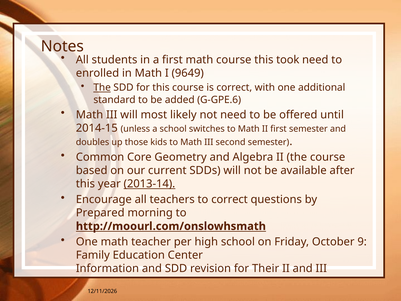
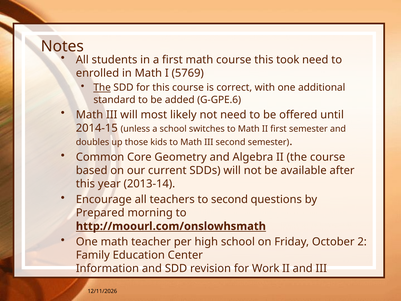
9649: 9649 -> 5769
2013-14 underline: present -> none
to correct: correct -> second
9: 9 -> 2
Their: Their -> Work
